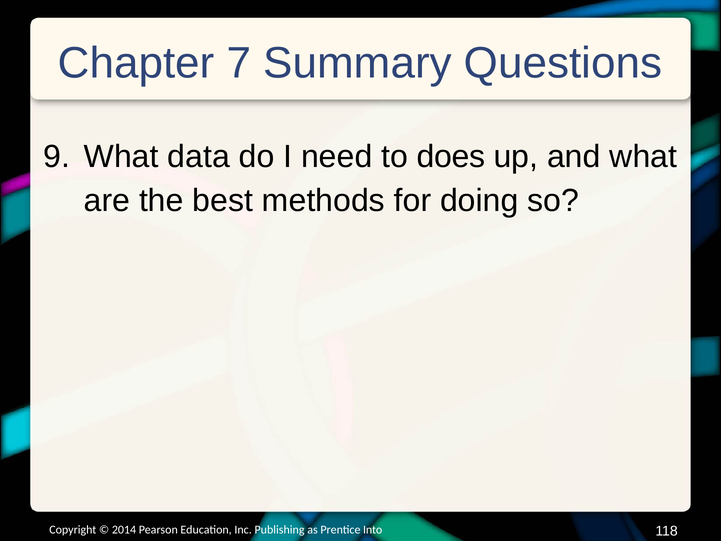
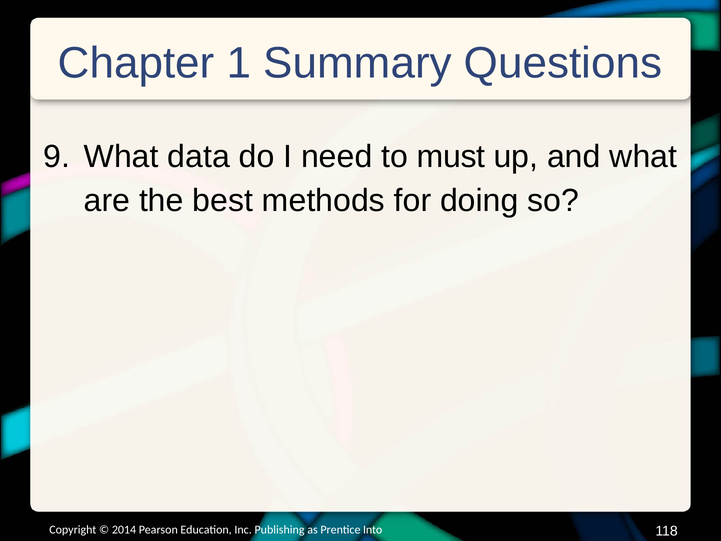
7: 7 -> 1
does: does -> must
